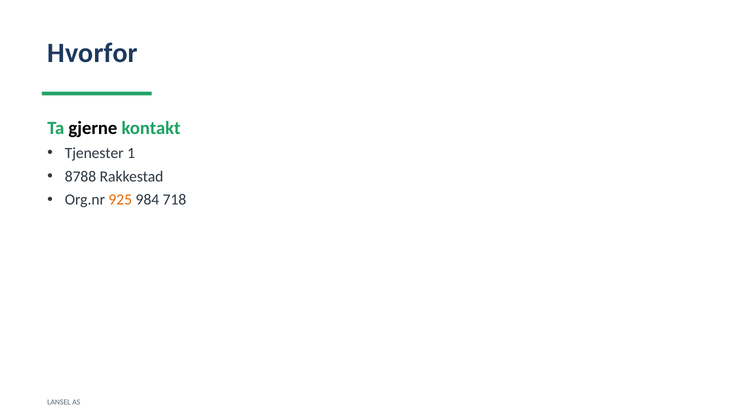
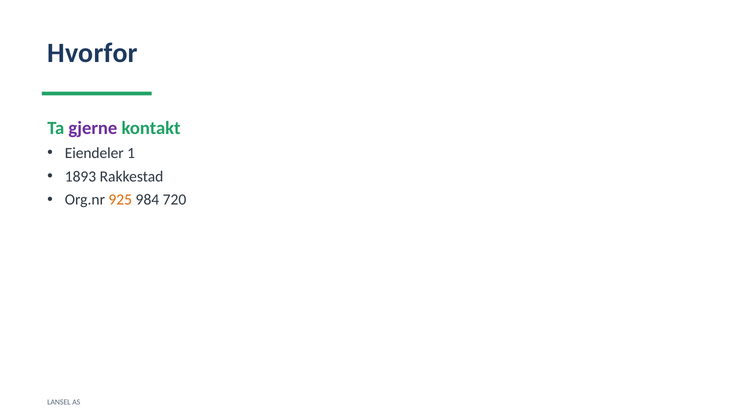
gjerne colour: black -> purple
Tjenester: Tjenester -> Eiendeler
8788: 8788 -> 1893
718: 718 -> 720
